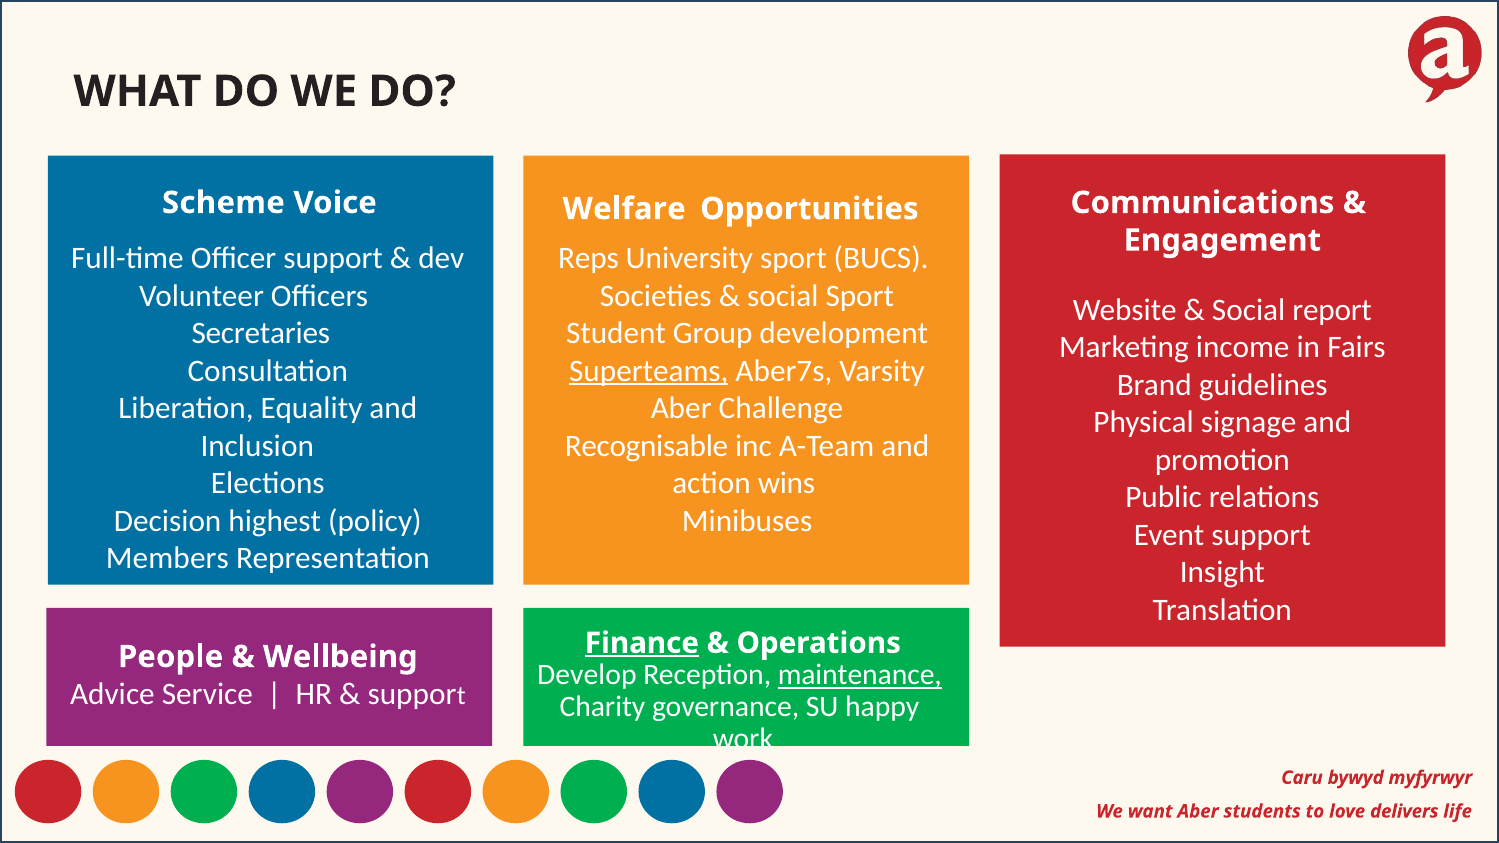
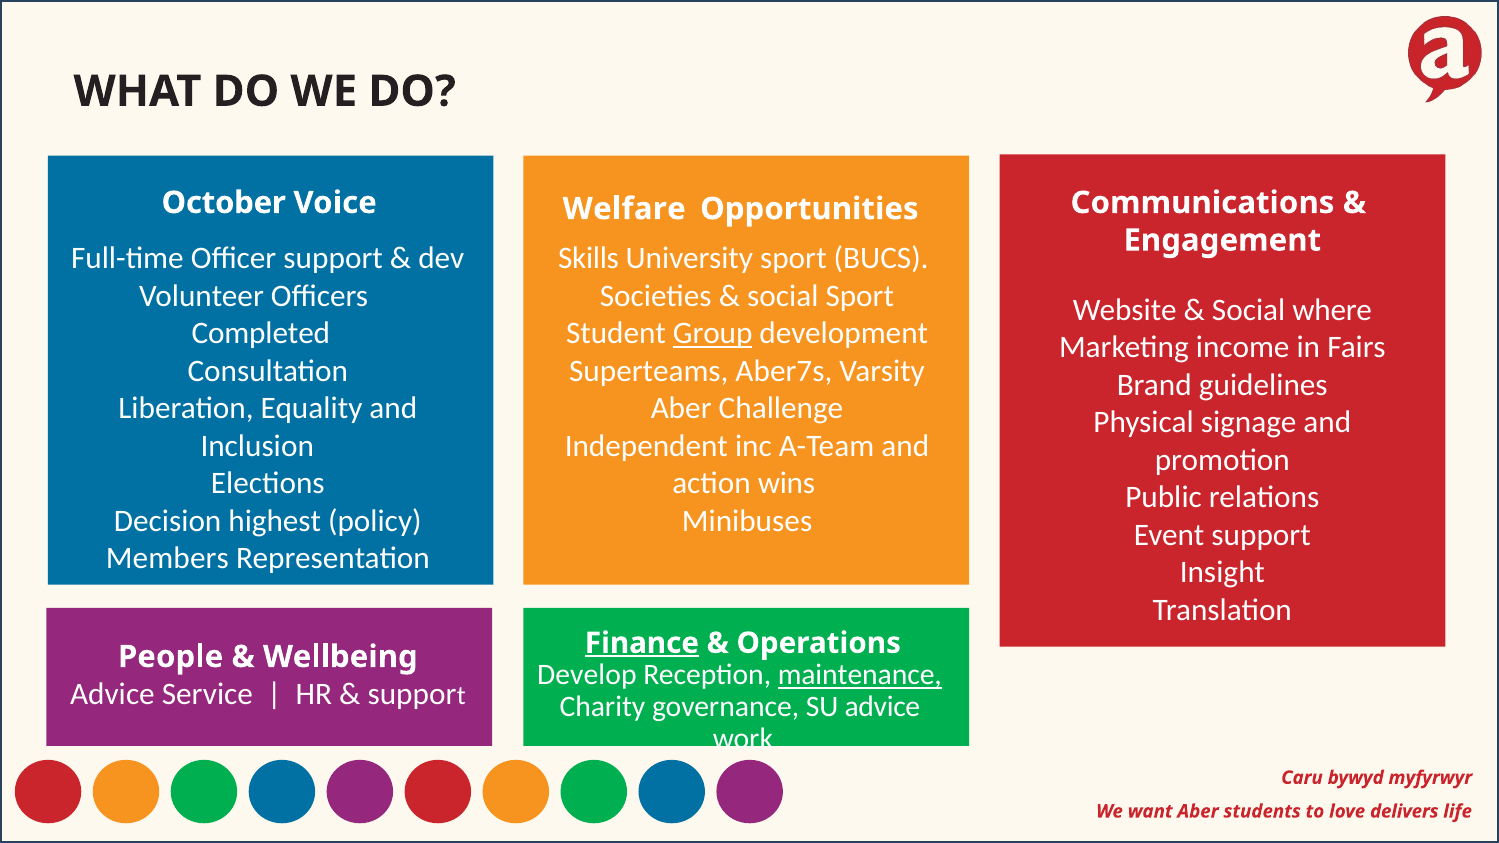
Scheme: Scheme -> October
Reps: Reps -> Skills
report: report -> where
Secretaries: Secretaries -> Completed
Group underline: none -> present
Superteams underline: present -> none
Recognisable: Recognisable -> Independent
SU happy: happy -> advice
